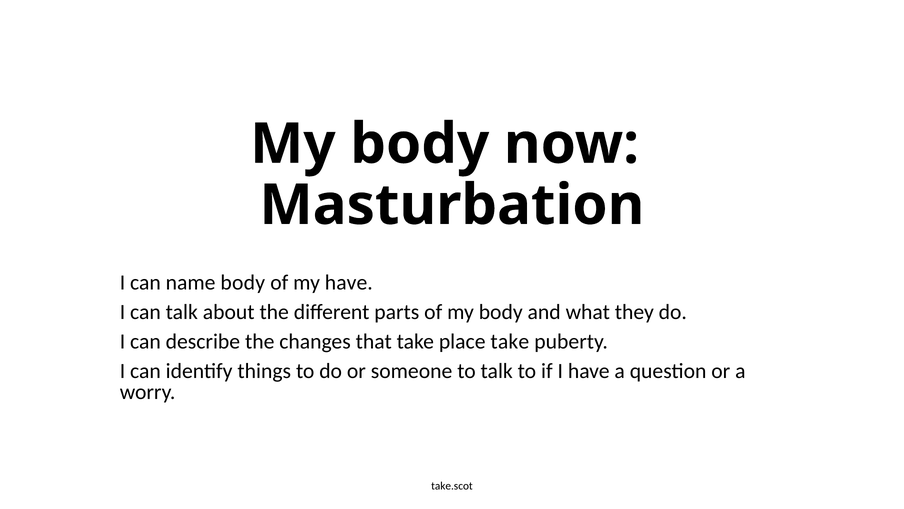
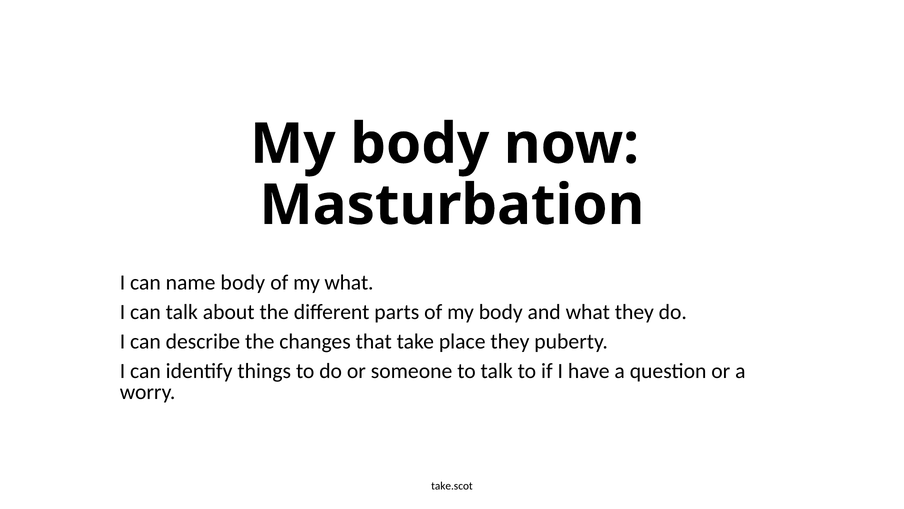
my have: have -> what
place take: take -> they
